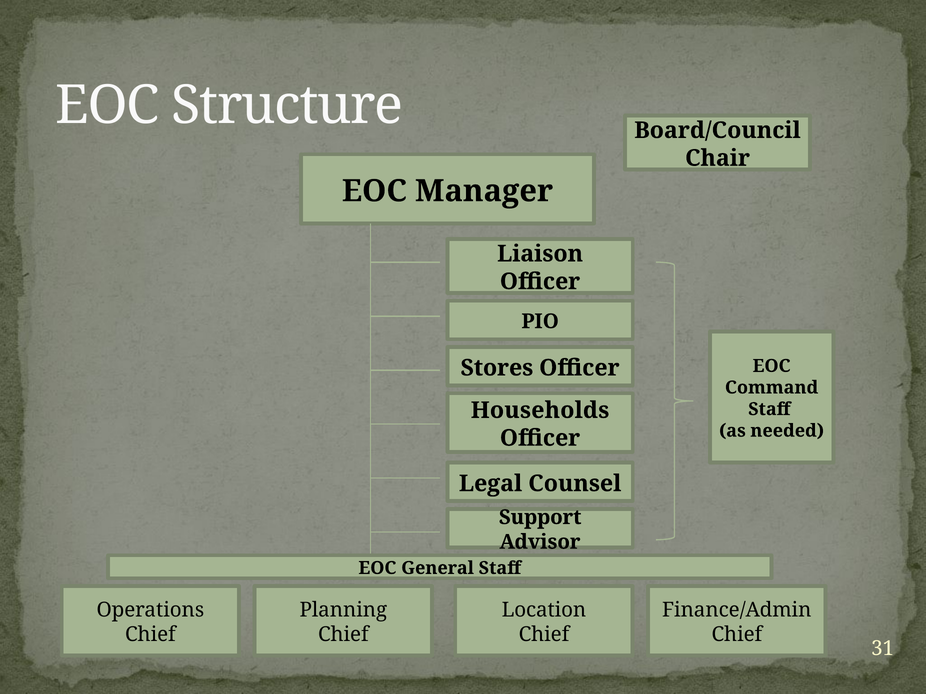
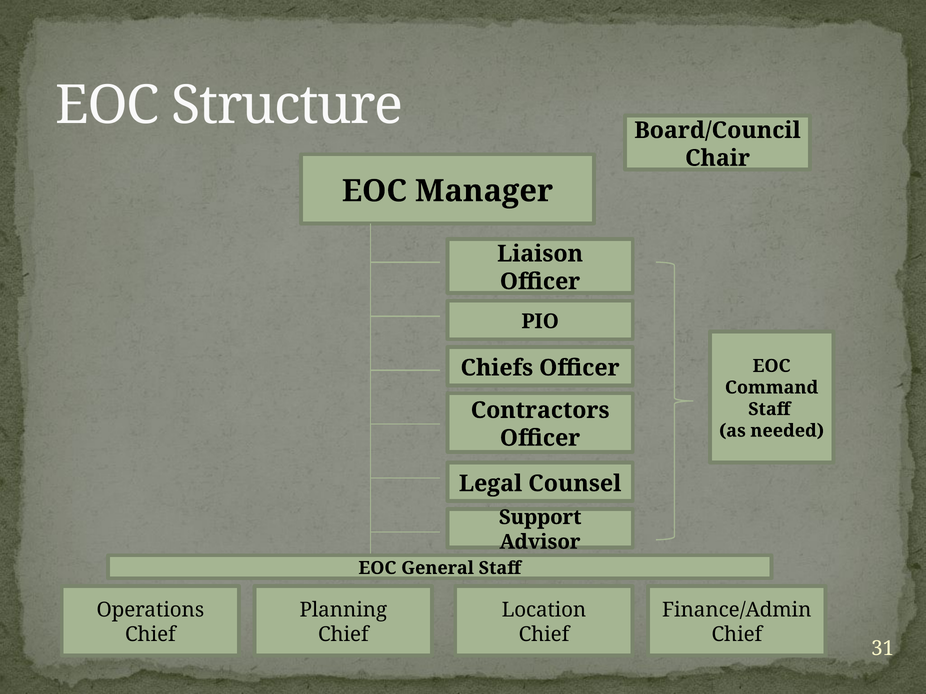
Stores: Stores -> Chiefs
Households: Households -> Contractors
